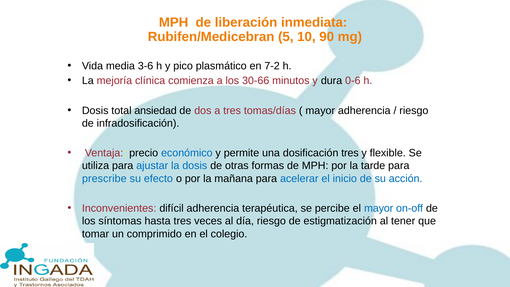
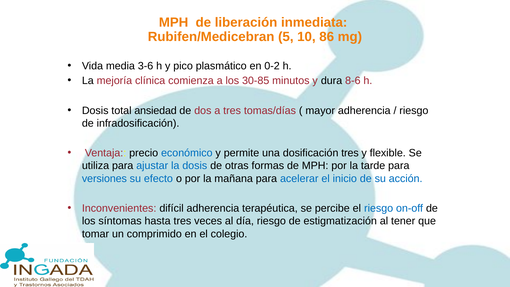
90: 90 -> 86
7-2: 7-2 -> 0-2
30-66: 30-66 -> 30-85
0-6: 0-6 -> 8-6
prescribe: prescribe -> versiones
el mayor: mayor -> riesgo
